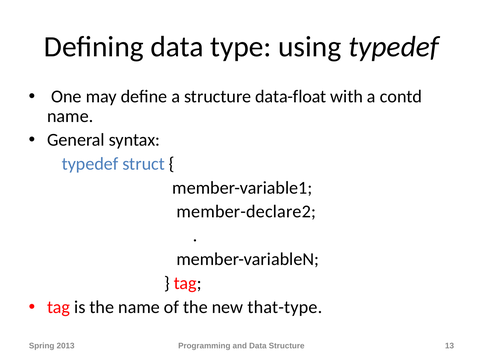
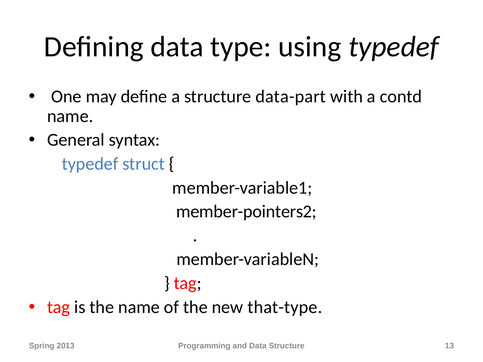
data-float: data-float -> data-part
member-declare2: member-declare2 -> member-pointers2
